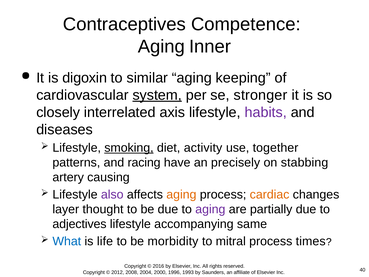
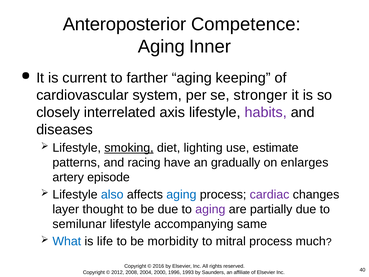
Contraceptives: Contraceptives -> Anteroposterior
digoxin: digoxin -> current
similar: similar -> farther
system underline: present -> none
activity: activity -> lighting
together: together -> estimate
precisely: precisely -> gradually
stabbing: stabbing -> enlarges
causing: causing -> episode
also colour: purple -> blue
aging at (181, 194) colour: orange -> blue
cardiac colour: orange -> purple
adjectives: adjectives -> semilunar
times: times -> much
